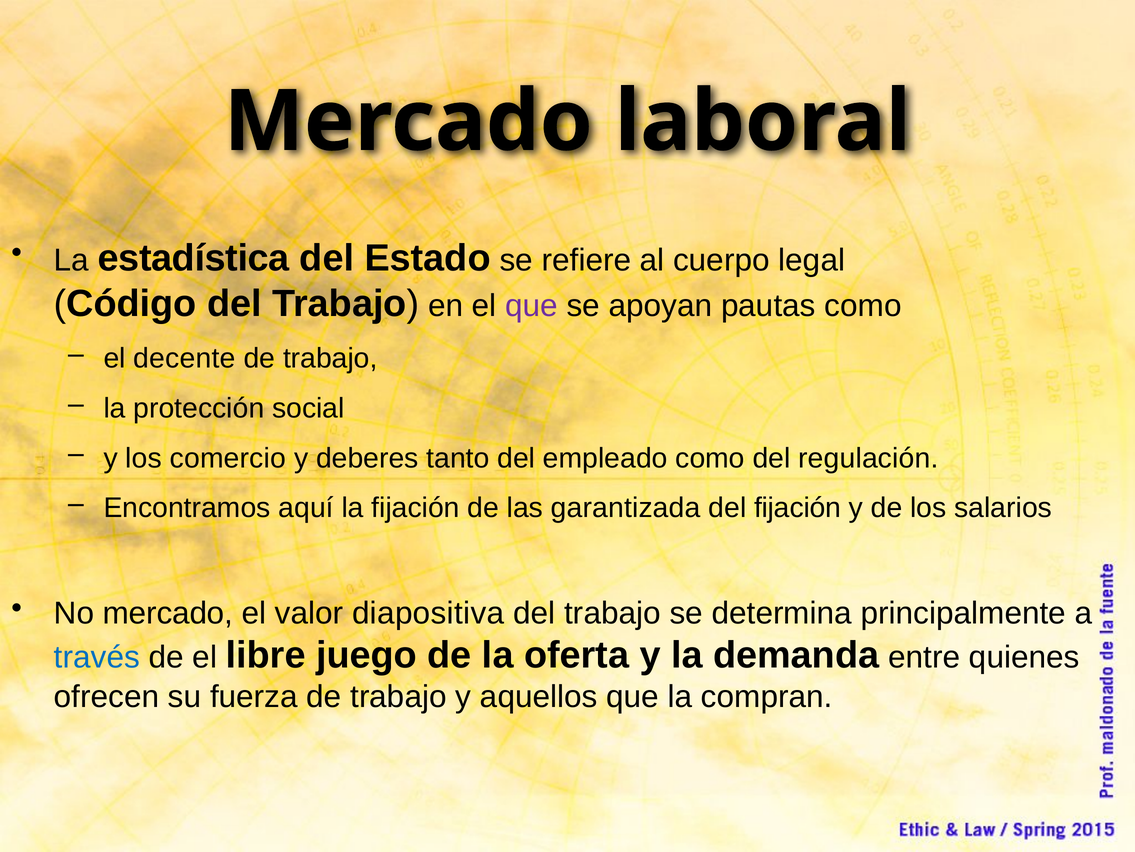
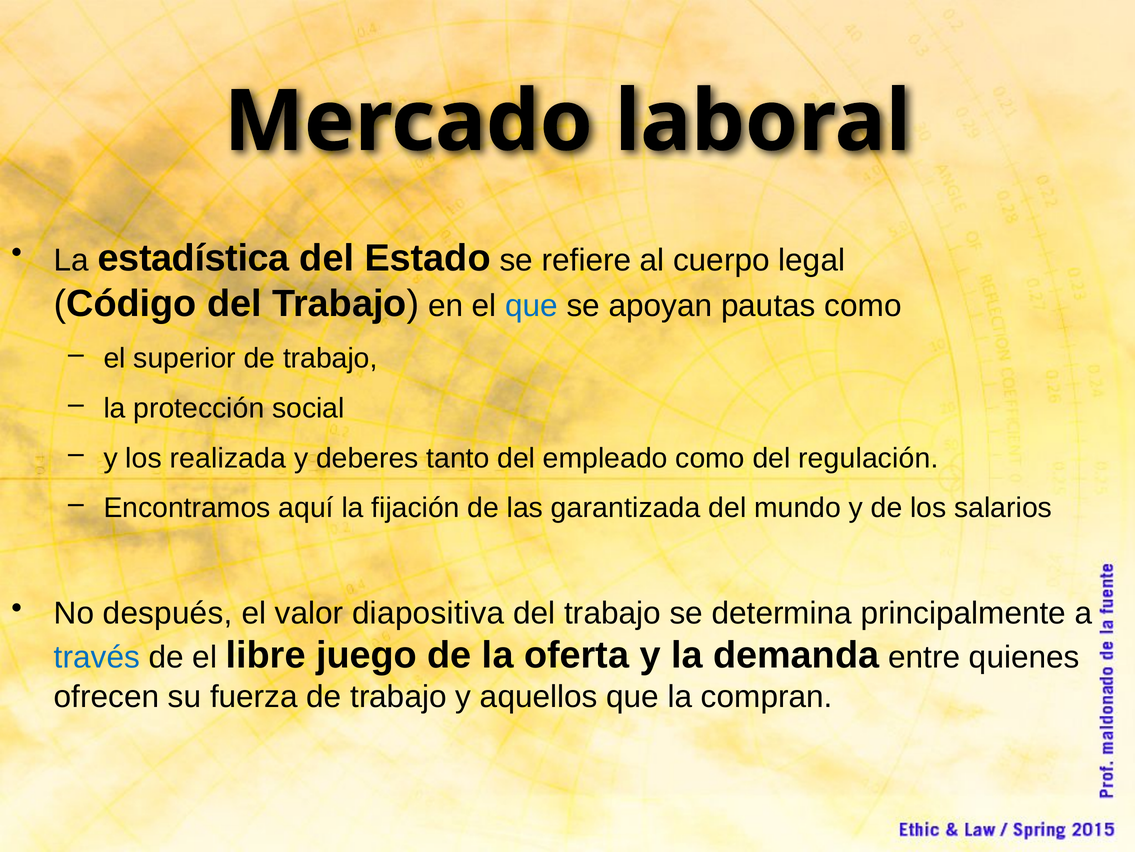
que at (531, 306) colour: purple -> blue
decente: decente -> superior
comercio: comercio -> realizada
del fijación: fijación -> mundo
No mercado: mercado -> después
